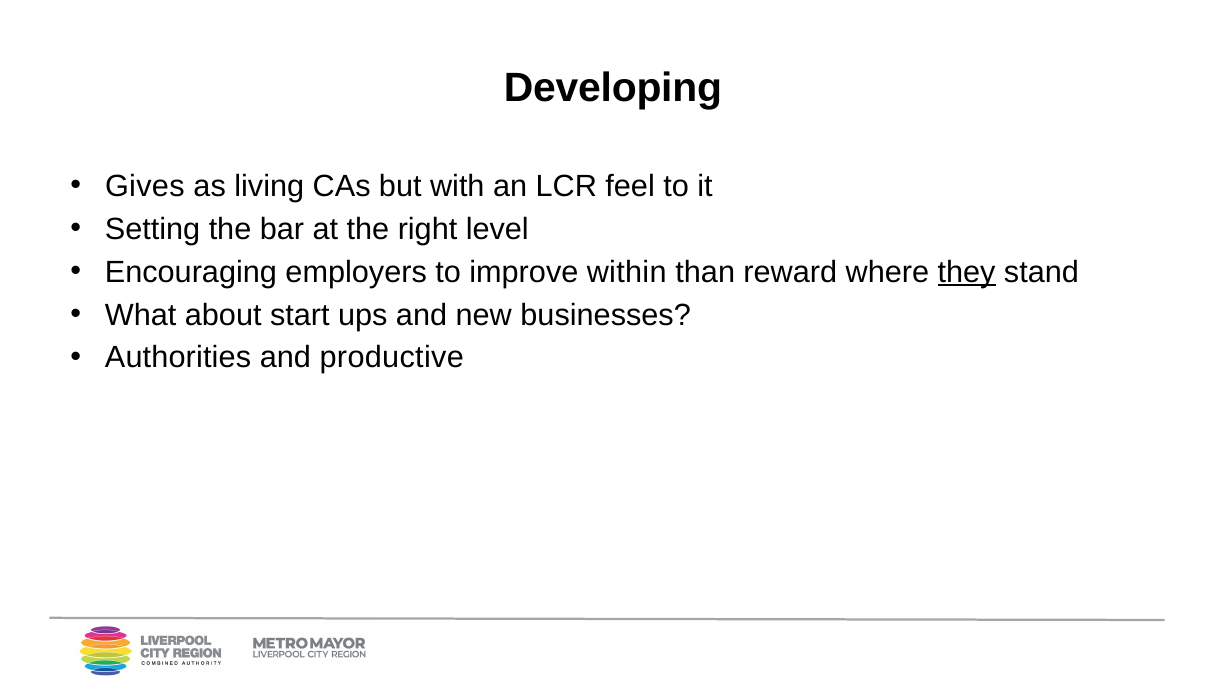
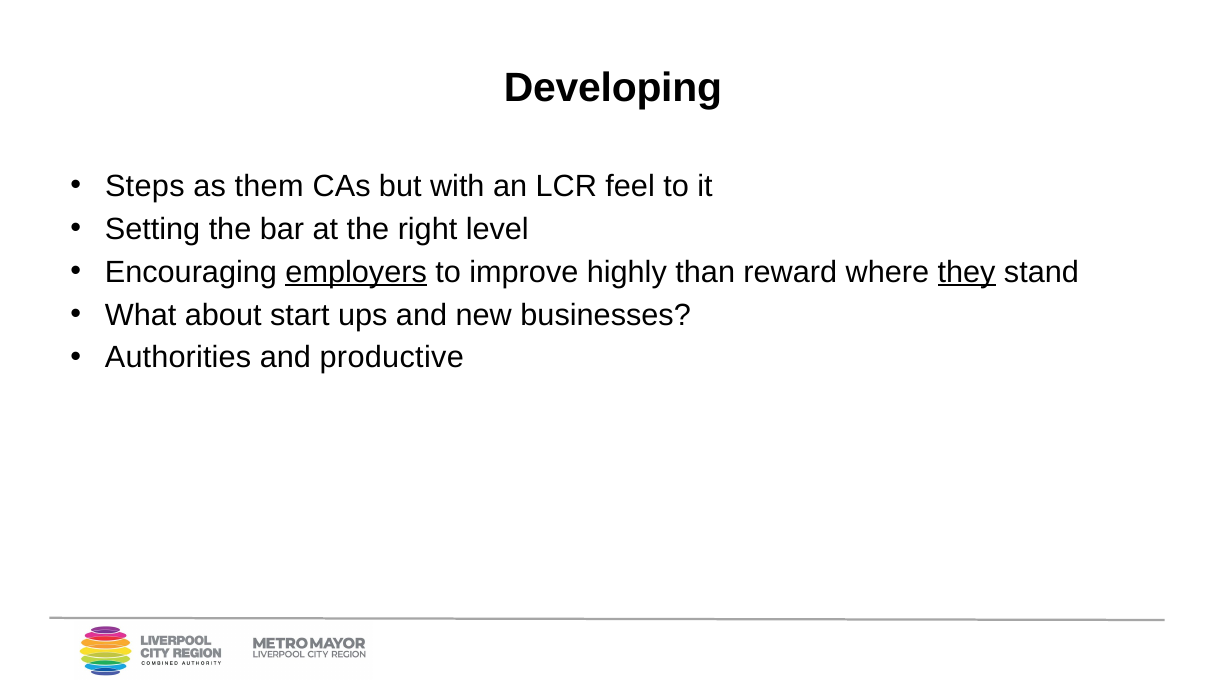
Gives: Gives -> Steps
living: living -> them
employers underline: none -> present
within: within -> highly
